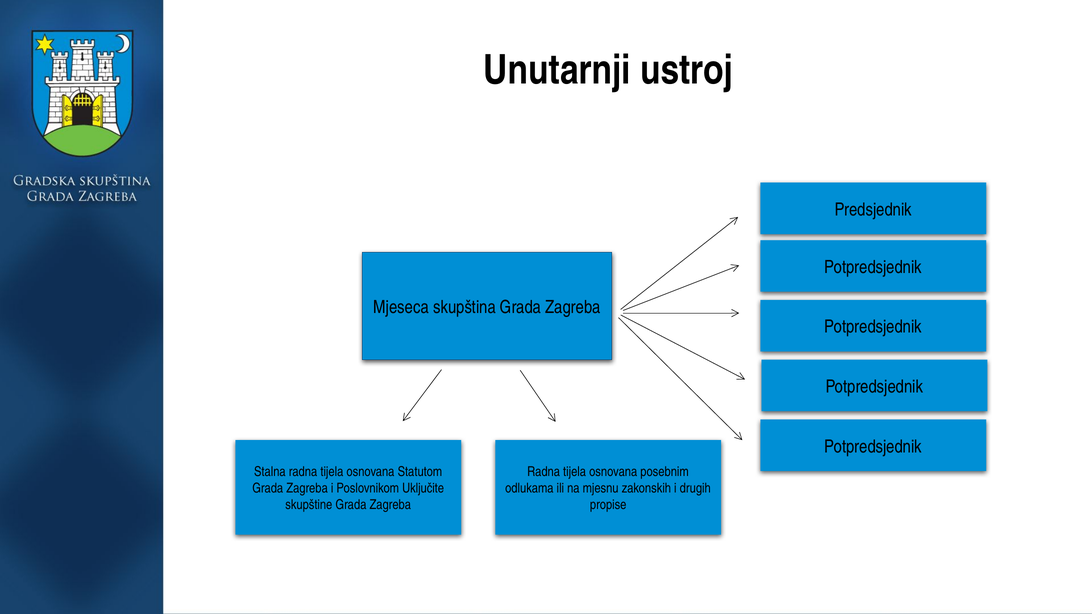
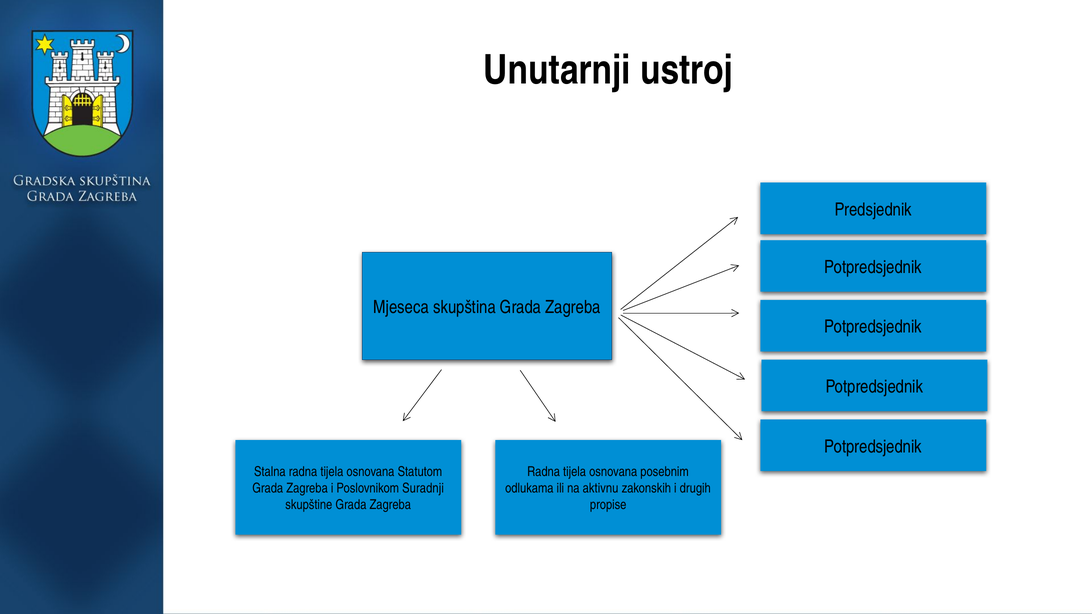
Uključite: Uključite -> Suradnji
mjesnu: mjesnu -> aktivnu
